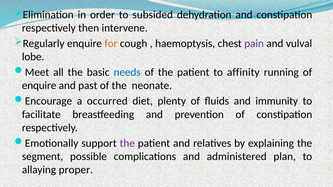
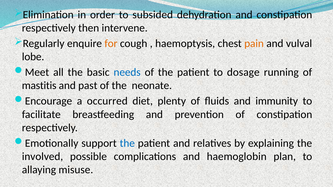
pain colour: purple -> orange
affinity: affinity -> dosage
enquire at (39, 86): enquire -> mastitis
the at (127, 143) colour: purple -> blue
segment: segment -> involved
administered: administered -> haemoglobin
proper: proper -> misuse
